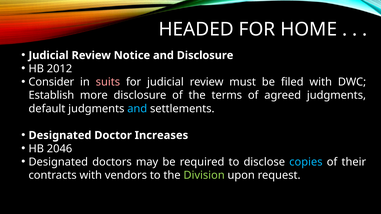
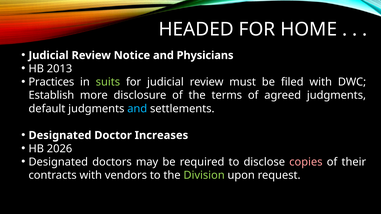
and Disclosure: Disclosure -> Physicians
2012: 2012 -> 2013
Consider: Consider -> Practices
suits colour: pink -> light green
2046: 2046 -> 2026
copies colour: light blue -> pink
